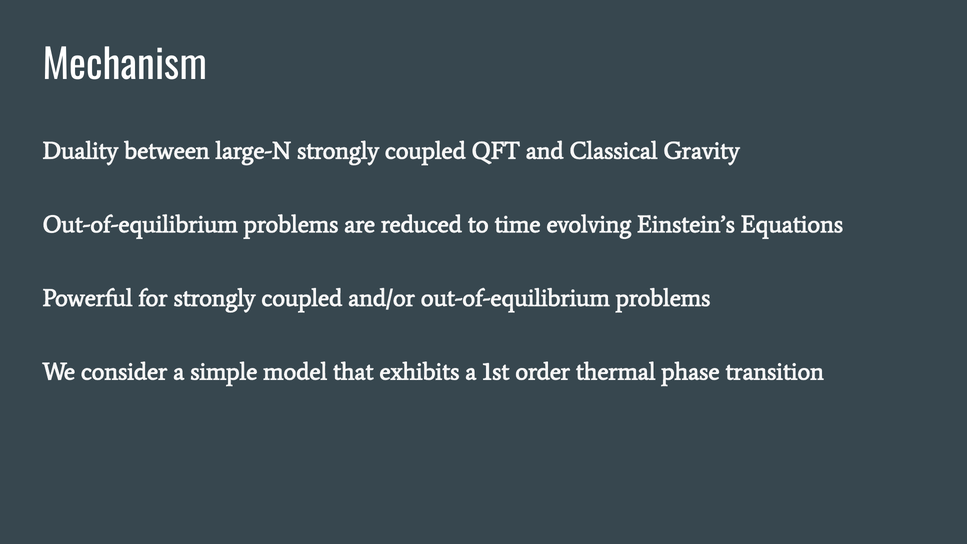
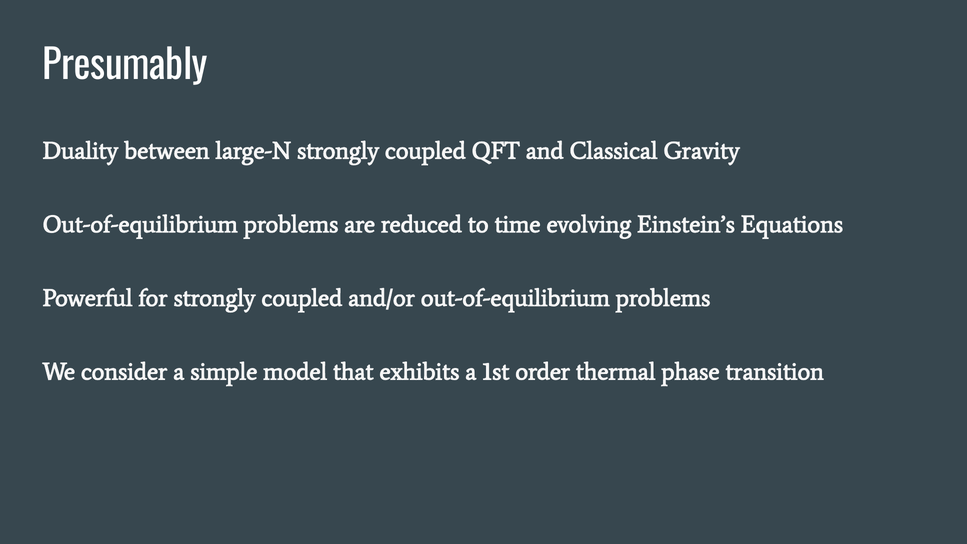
Mechanism: Mechanism -> Presumably
